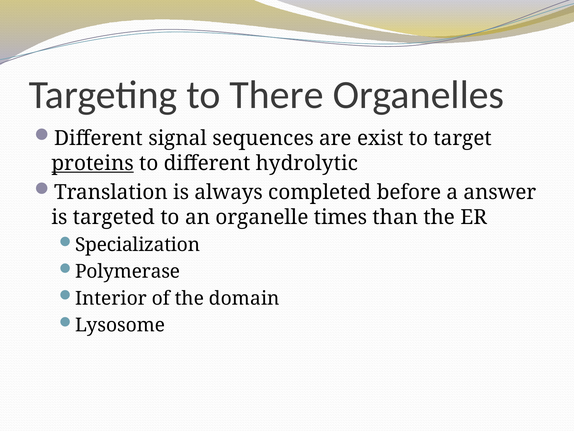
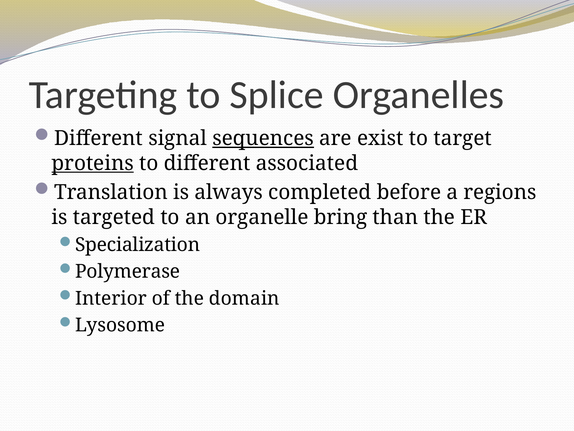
There: There -> Splice
sequences underline: none -> present
hydrolytic: hydrolytic -> associated
answer: answer -> regions
times: times -> bring
